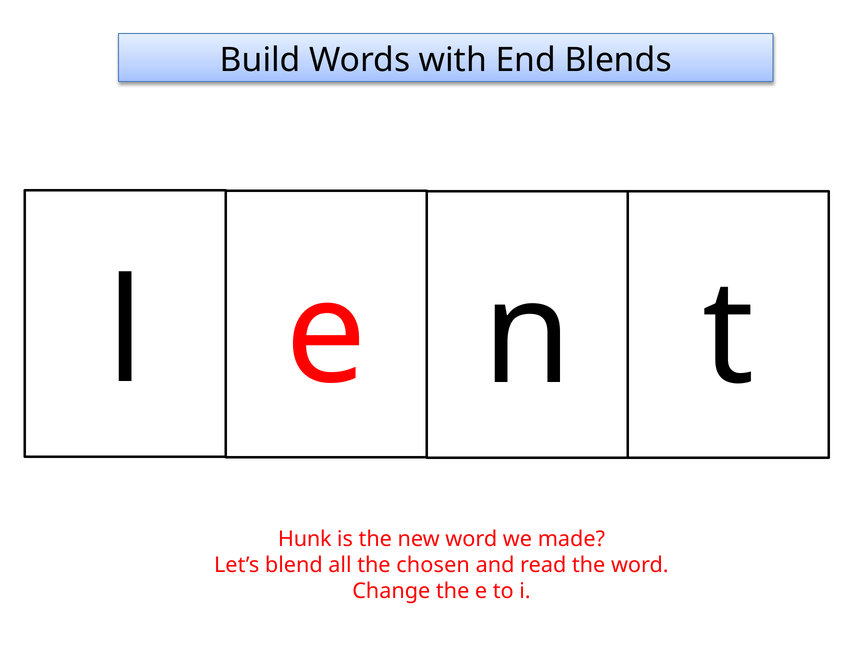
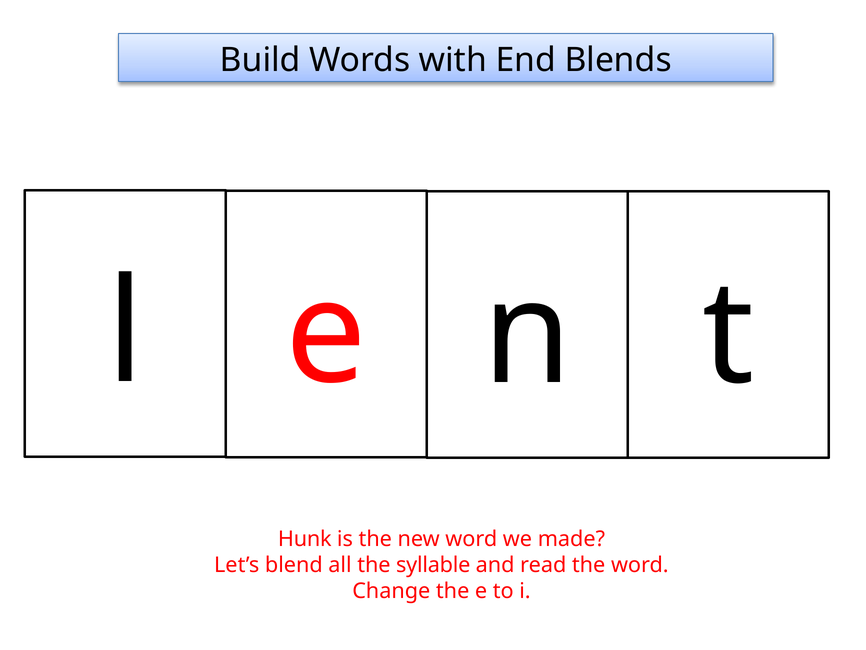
chosen: chosen -> syllable
